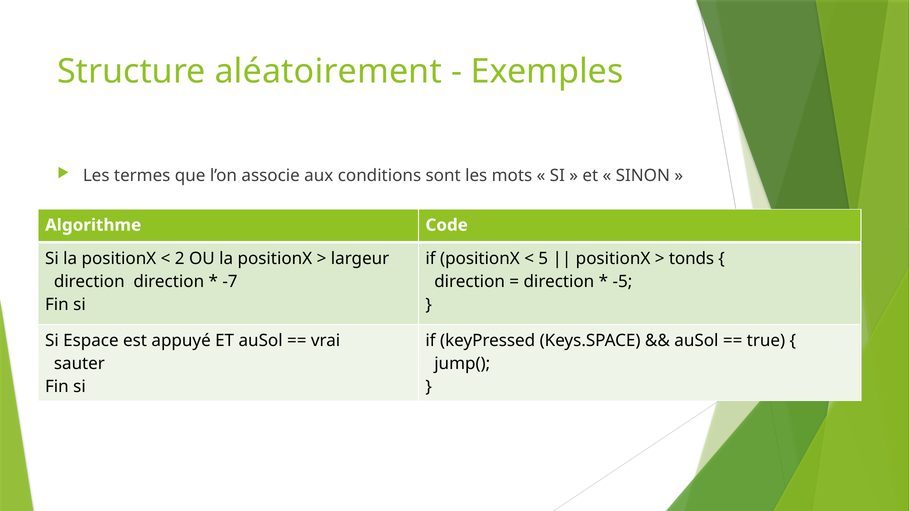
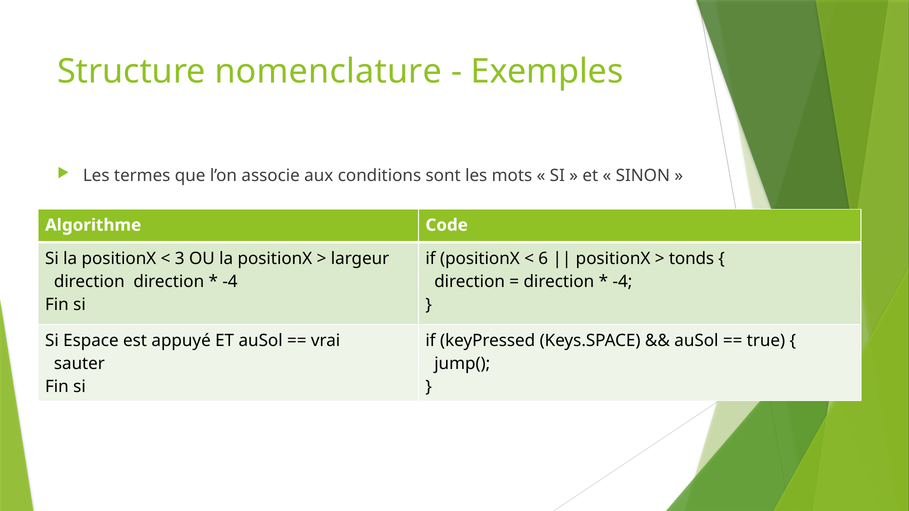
aléatoirement: aléatoirement -> nomenclature
2: 2 -> 3
5: 5 -> 6
-7 at (230, 282): -7 -> -4
-5 at (622, 282): -5 -> -4
